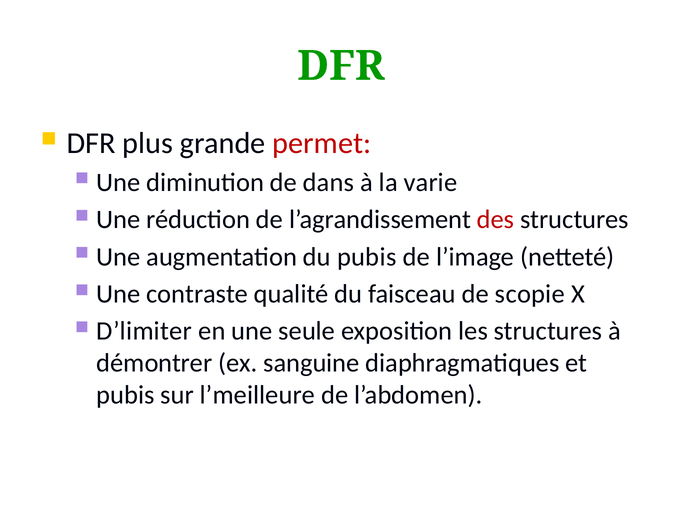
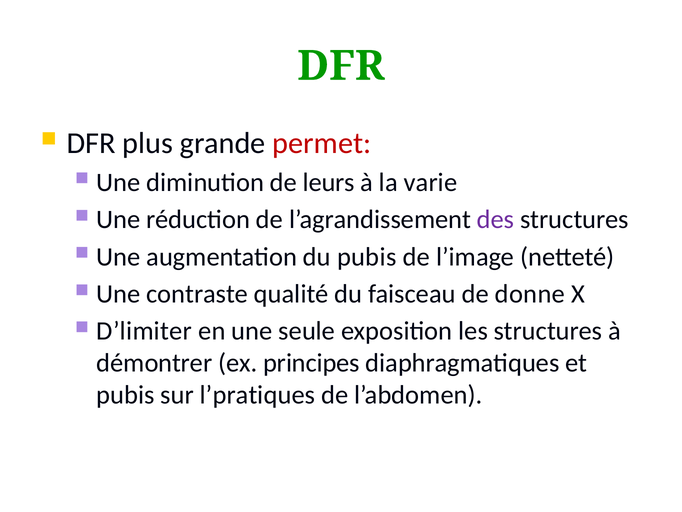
dans: dans -> leurs
des colour: red -> purple
scopie: scopie -> donne
sanguine: sanguine -> principes
l’meilleure: l’meilleure -> l’pratiques
